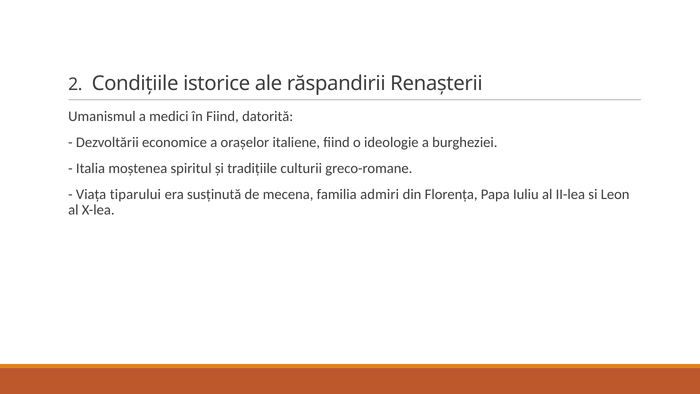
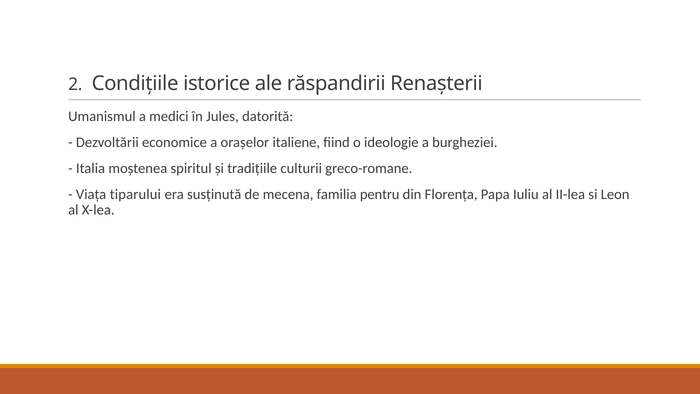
în Fiind: Fiind -> Jules
admiri: admiri -> pentru
